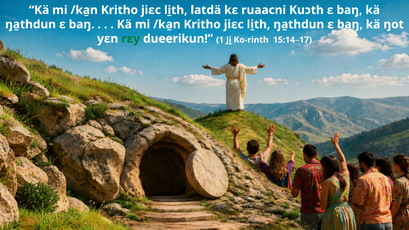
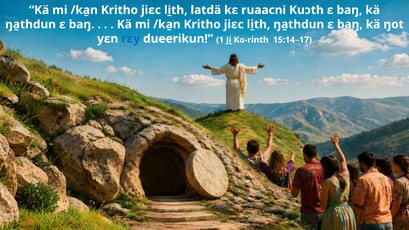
rɛy colour: green -> blue
